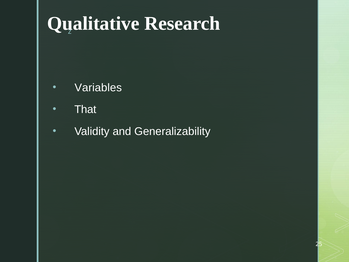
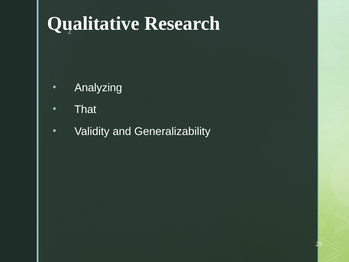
Variables: Variables -> Analyzing
